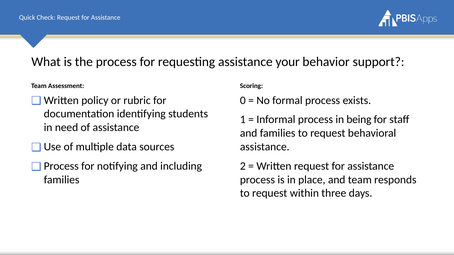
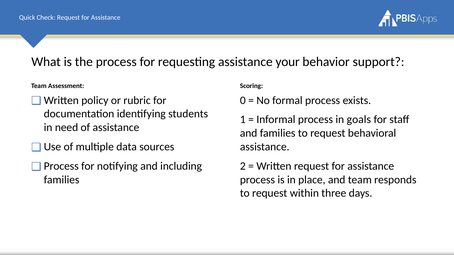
being: being -> goals
